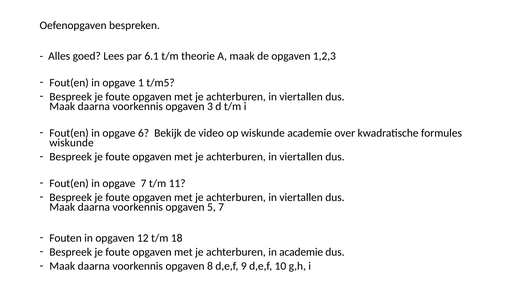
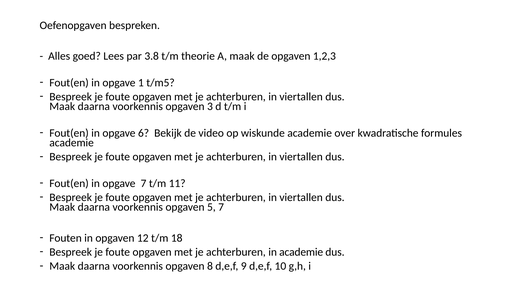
6.1: 6.1 -> 3.8
wiskunde at (72, 143): wiskunde -> academie
